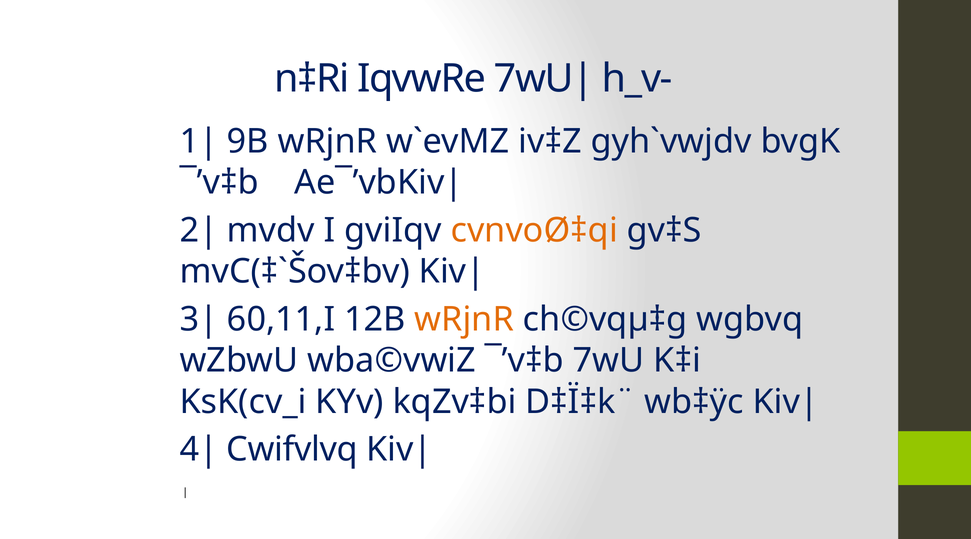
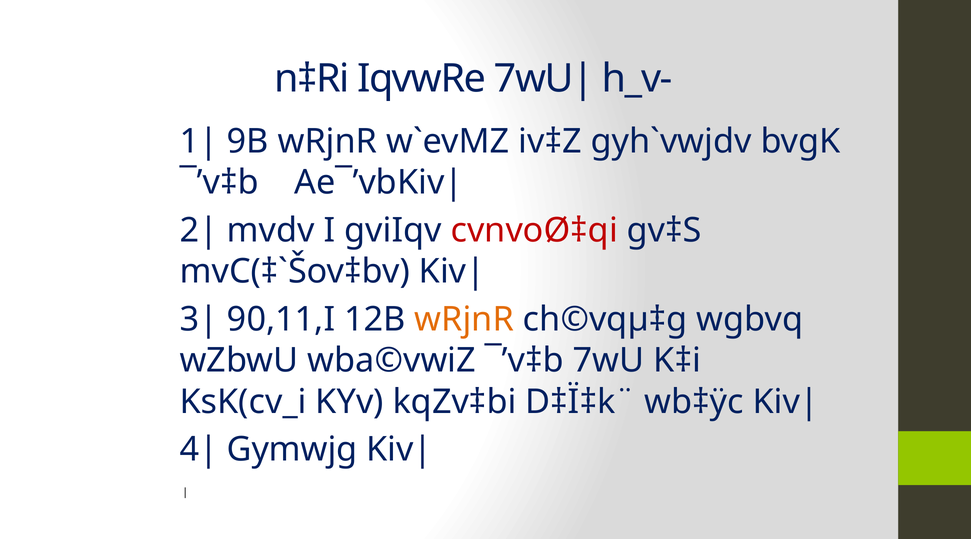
cvnvoØ‡qi colour: orange -> red
60,11,I: 60,11,I -> 90,11,I
Cwifvlvq: Cwifvlvq -> Gymwjg
